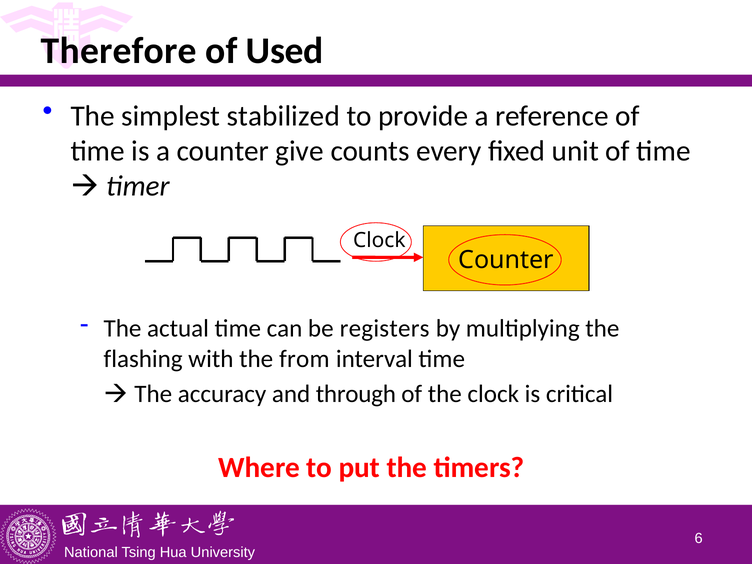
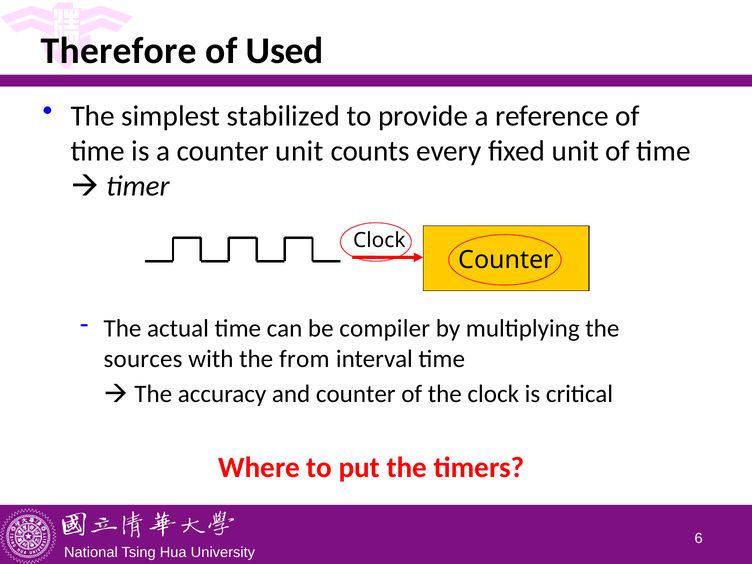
counter give: give -> unit
registers: registers -> compiler
flashing: flashing -> sources
and through: through -> counter
